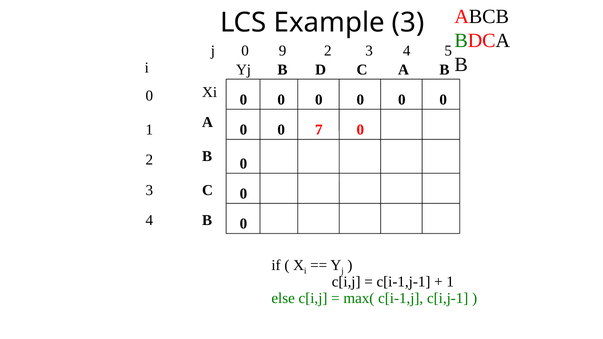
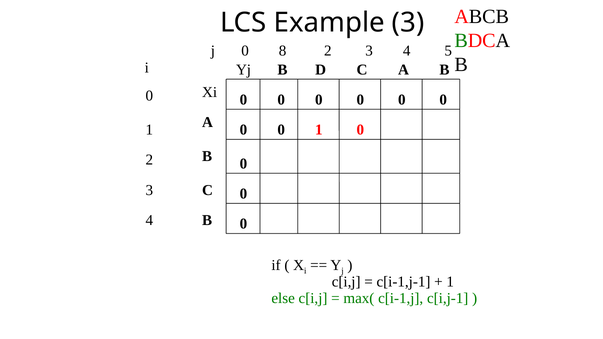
9: 9 -> 8
7 at (319, 130): 7 -> 1
